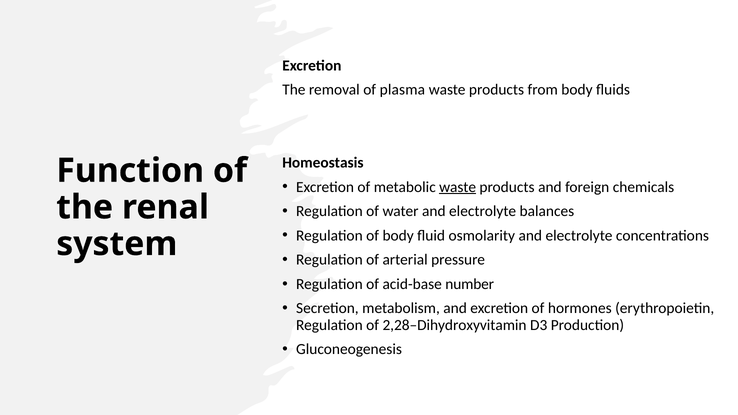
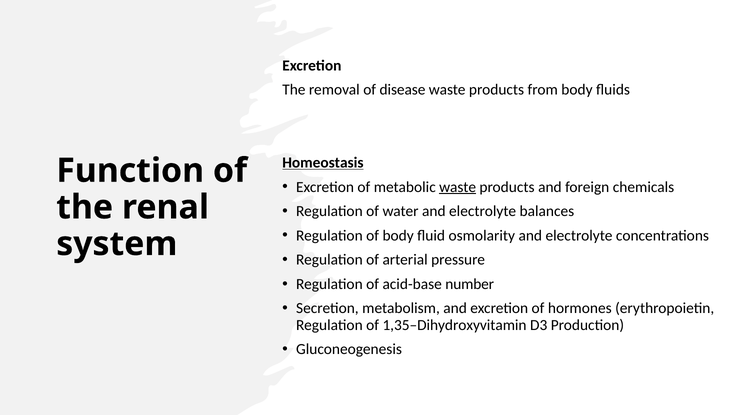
plasma: plasma -> disease
Homeostasis underline: none -> present
2,28–Dihydroxyvitamin: 2,28–Dihydroxyvitamin -> 1,35–Dihydroxyvitamin
